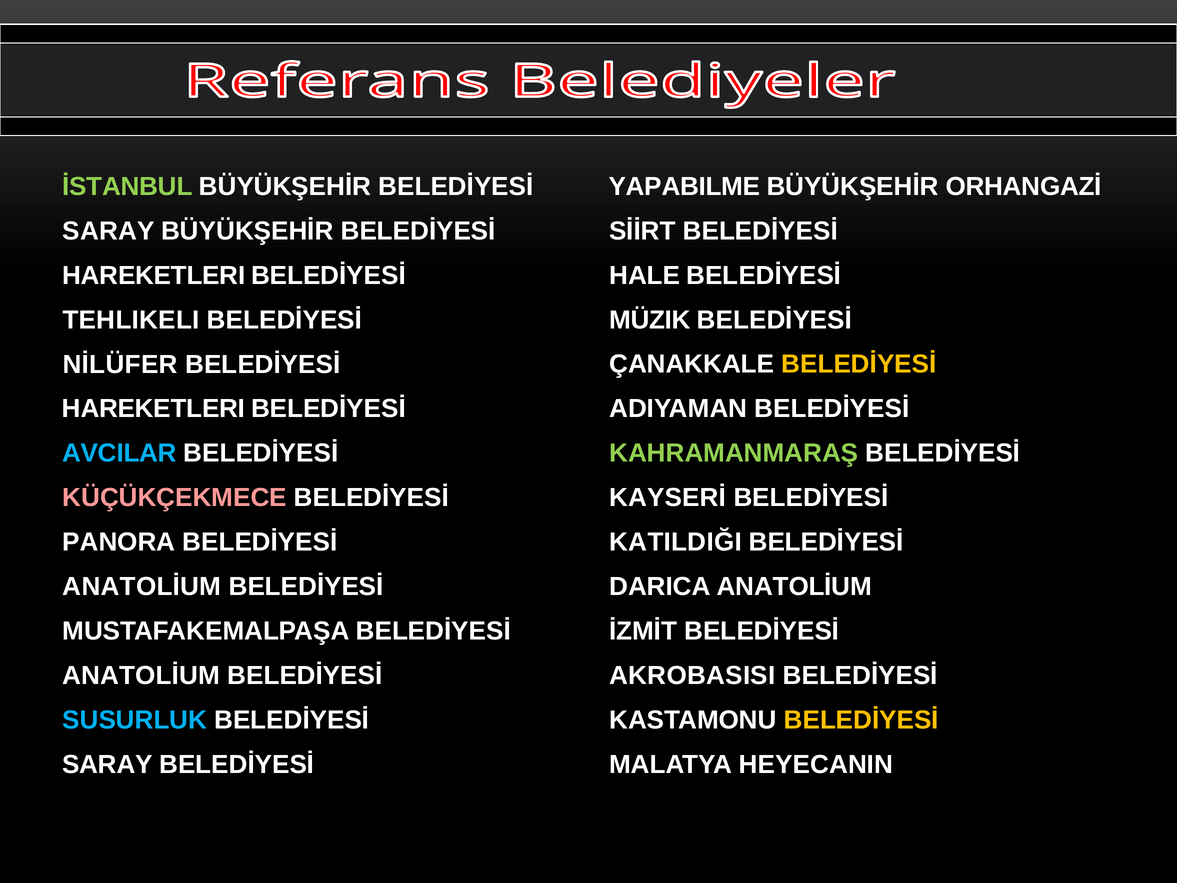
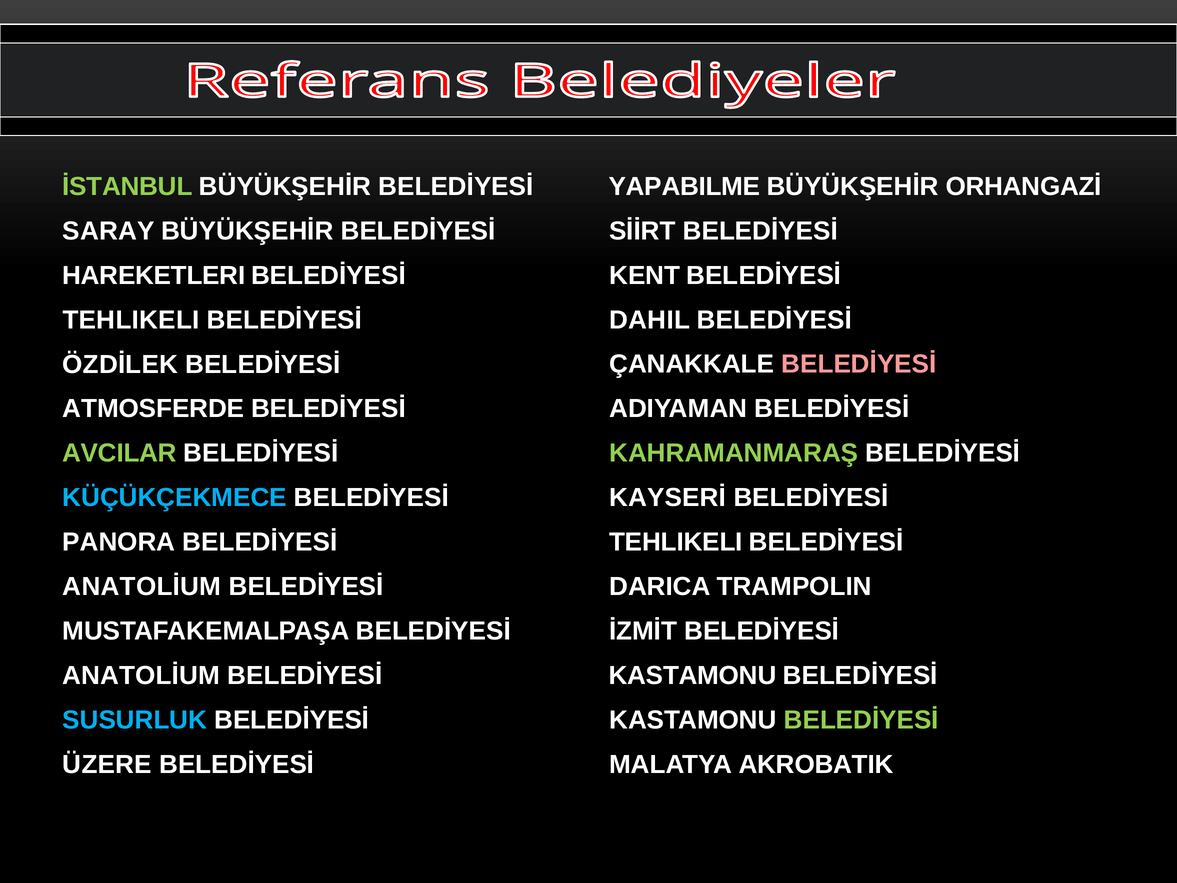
HALE: HALE -> KENT
MÜZIK: MÜZIK -> DAHIL
NİLÜFER: NİLÜFER -> ÖZDİLEK
BELEDİYESİ at (859, 364) colour: yellow -> pink
HAREKETLERI at (153, 409): HAREKETLERI -> ATMOSFERDE
AVCILAR colour: light blue -> light green
KÜÇÜKÇEKMECE colour: pink -> light blue
KATILDIĞI at (676, 542): KATILDIĞI -> TEHLIKELI
DARICA ANATOLİUM: ANATOLİUM -> TRAMPOLIN
AKROBASISI at (692, 675): AKROBASISI -> KASTAMONU
BELEDİYESİ at (861, 720) colour: yellow -> light green
HEYECANIN: HEYECANIN -> AKROBATIK
SARAY at (107, 764): SARAY -> ÜZERE
